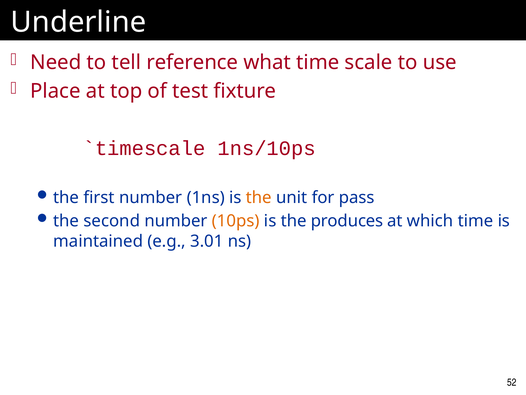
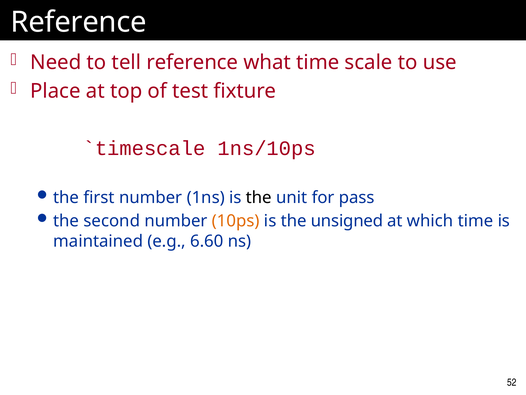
Underline at (78, 22): Underline -> Reference
the at (259, 197) colour: orange -> black
produces: produces -> unsigned
3.01: 3.01 -> 6.60
